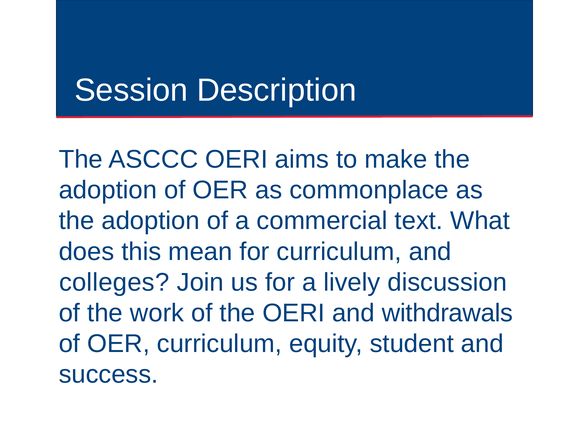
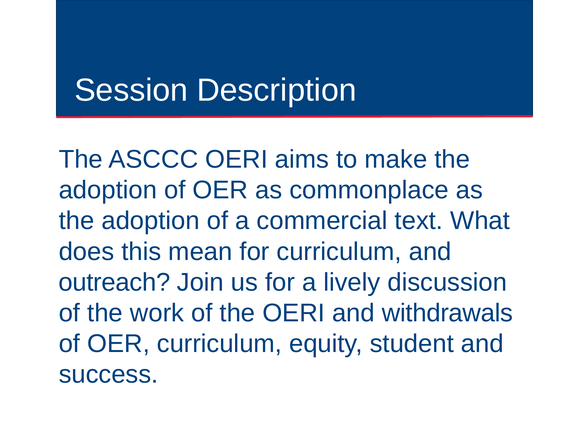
colleges: colleges -> outreach
